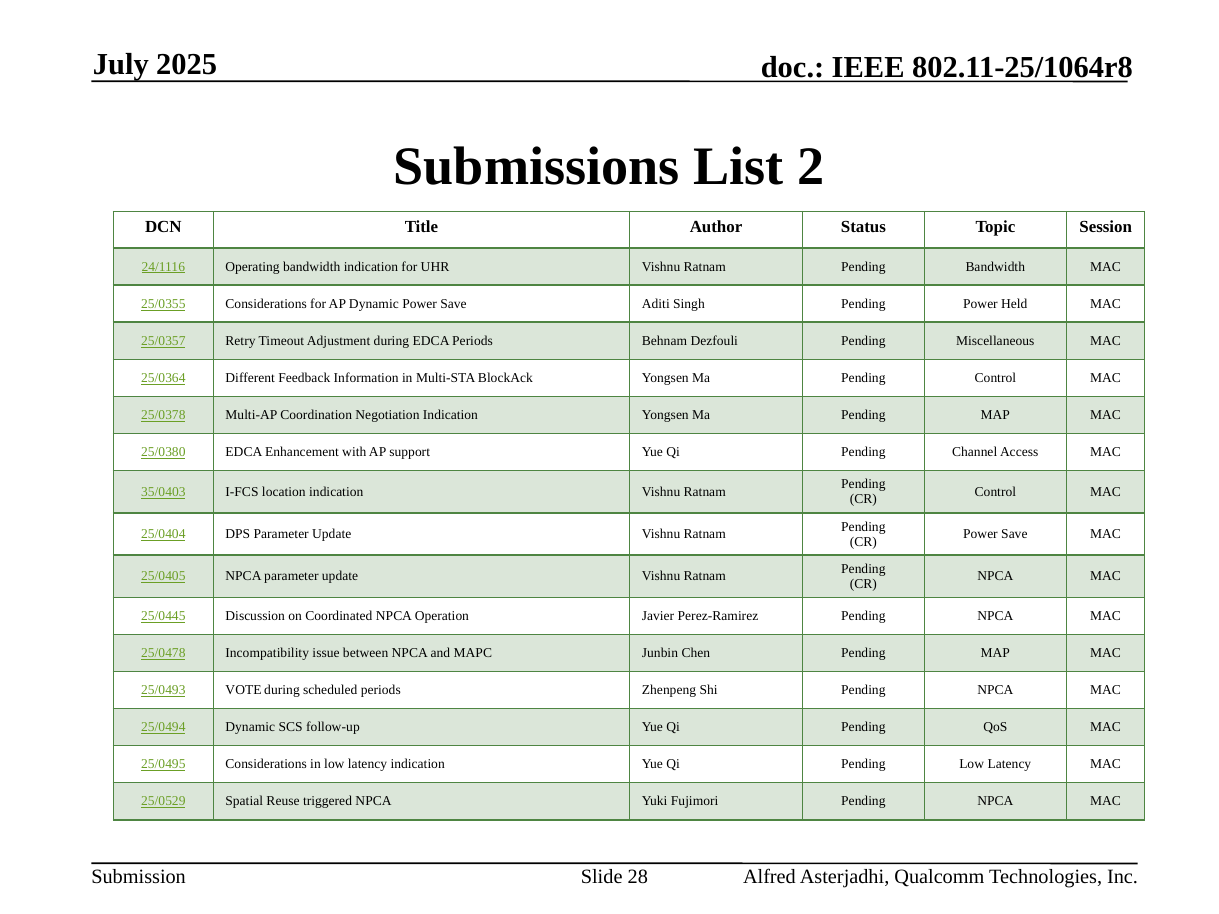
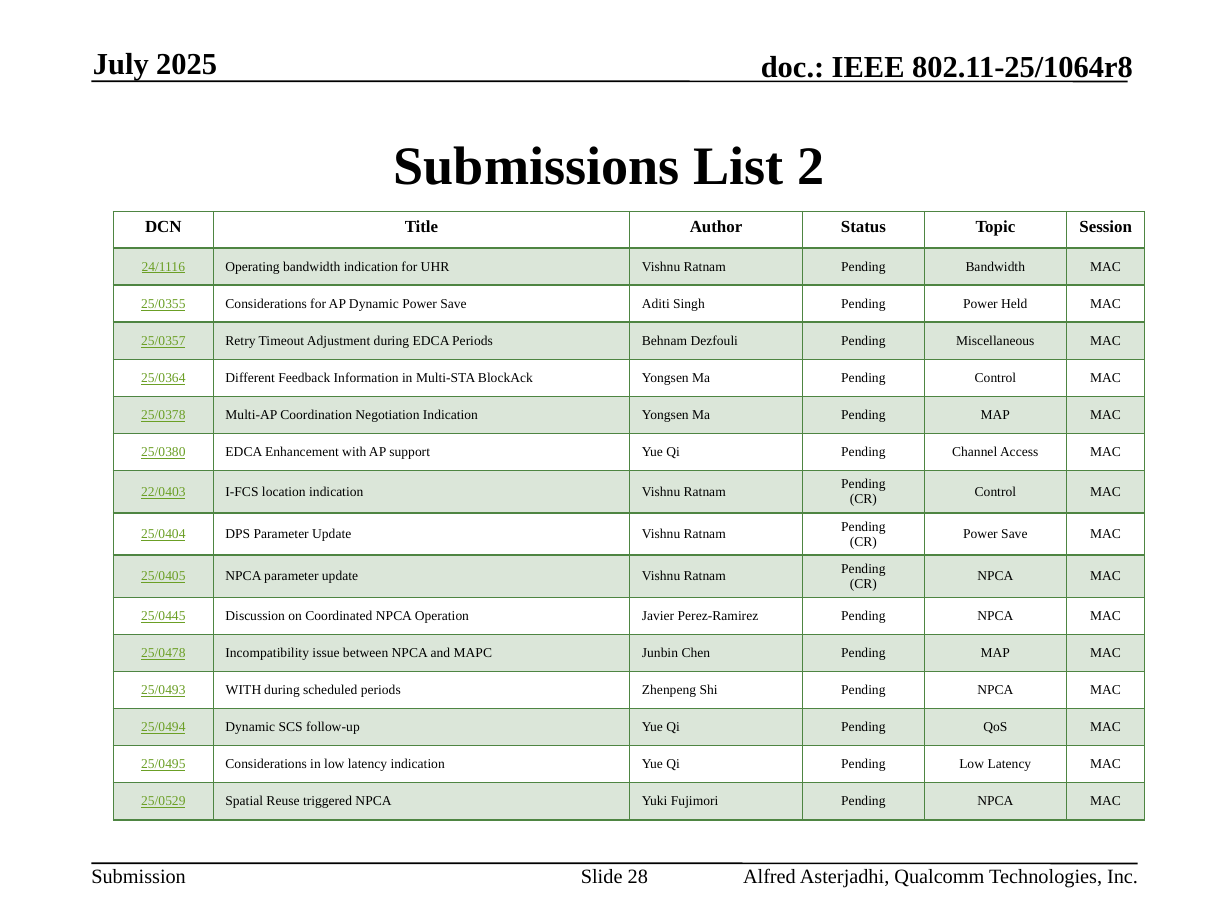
35/0403: 35/0403 -> 22/0403
25/0493 VOTE: VOTE -> WITH
